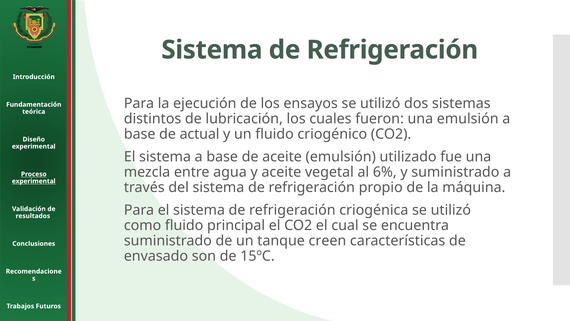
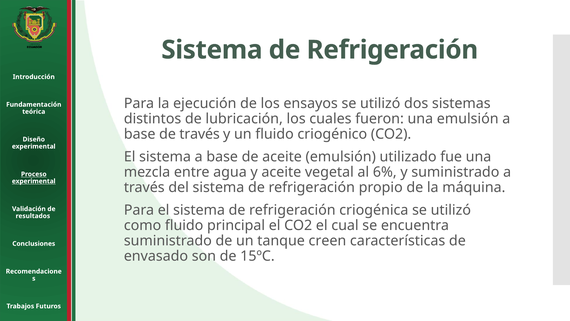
de actual: actual -> través
